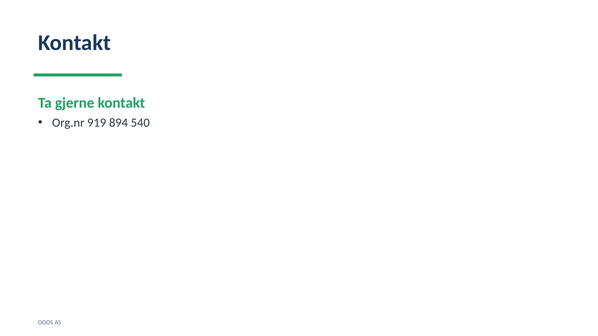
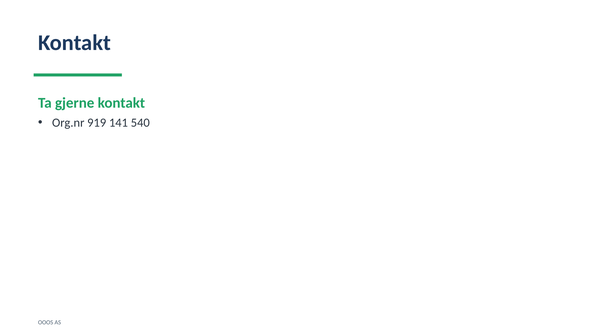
894: 894 -> 141
